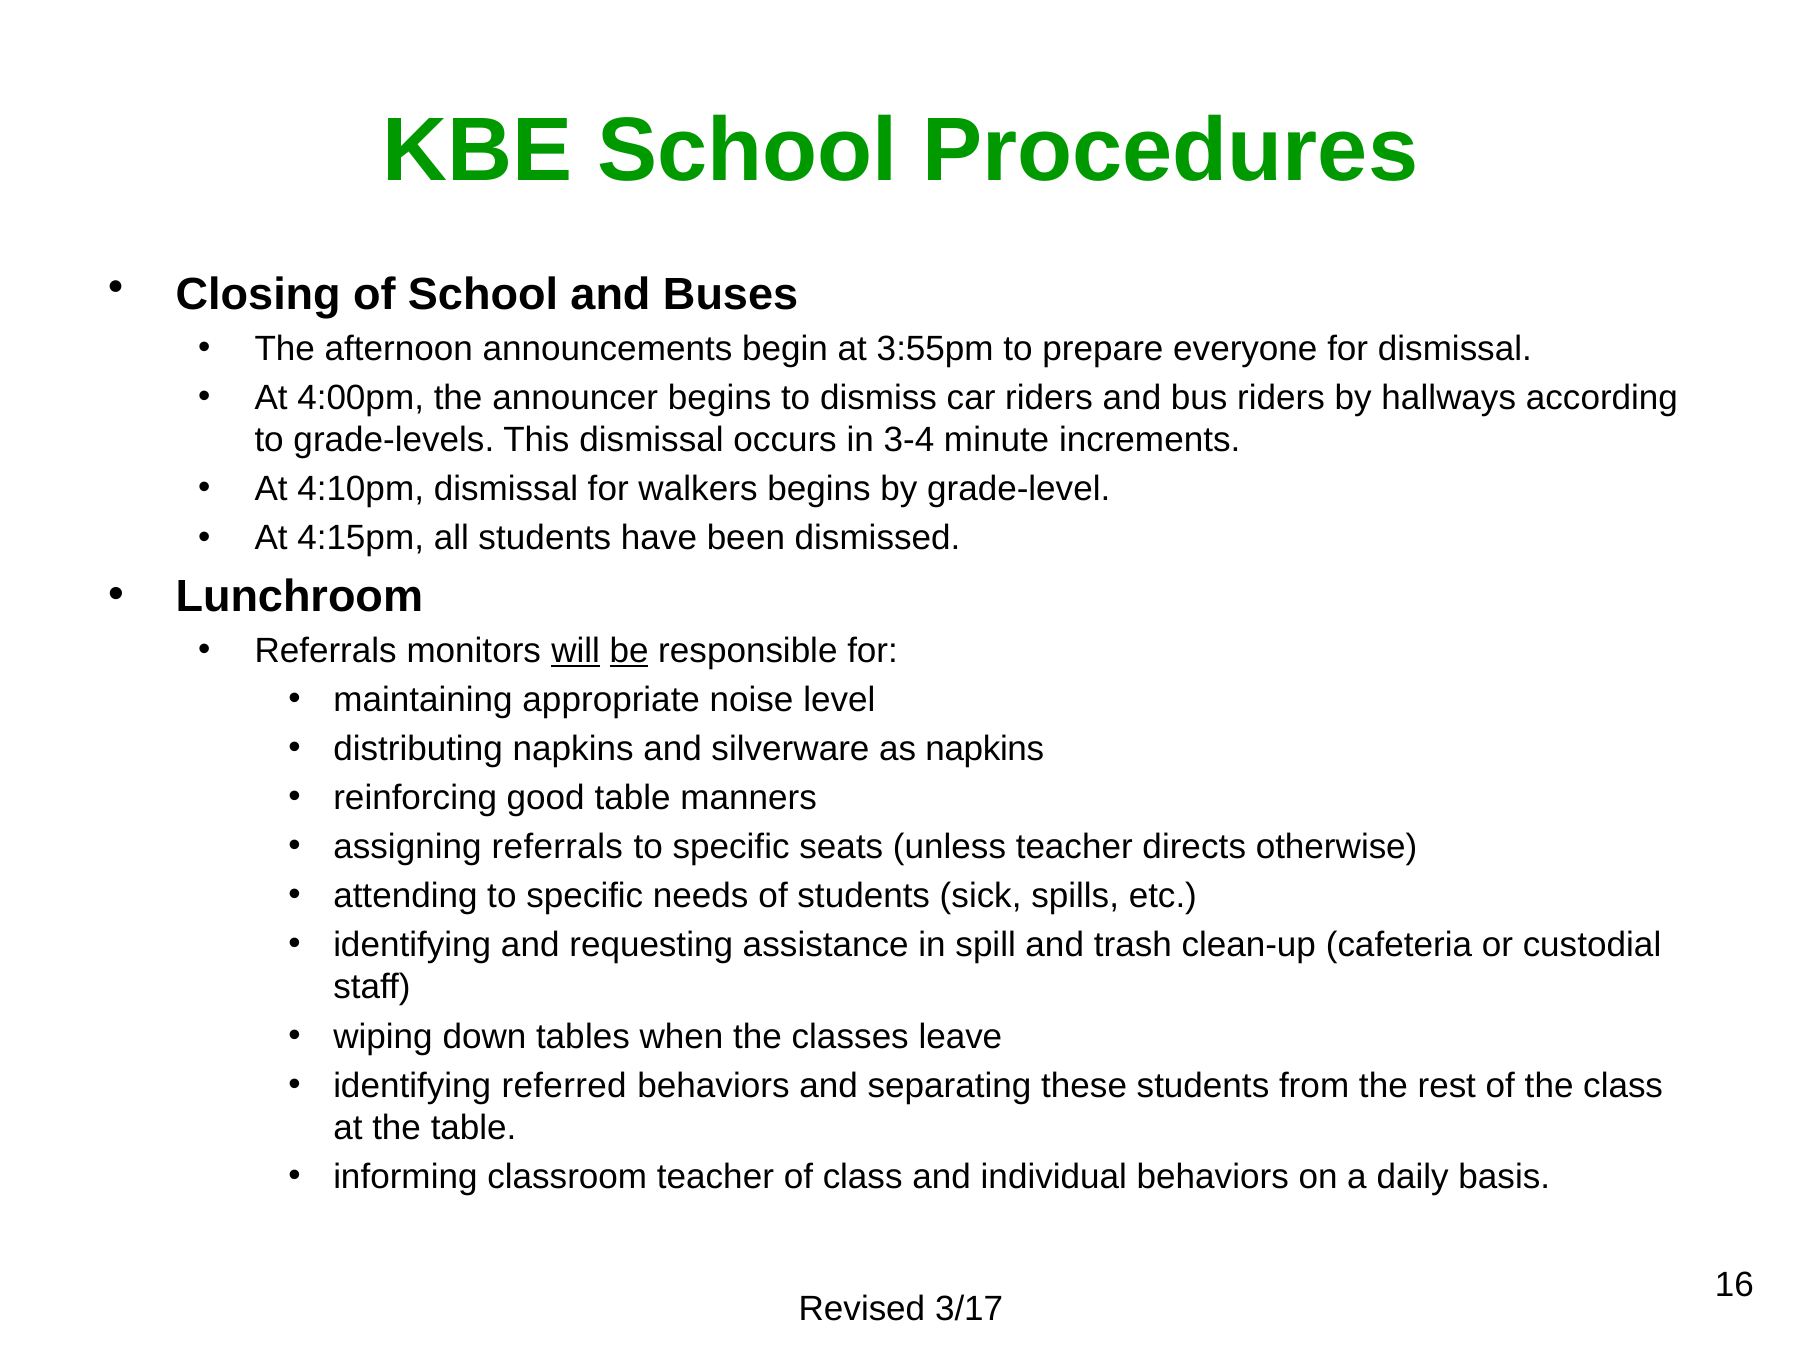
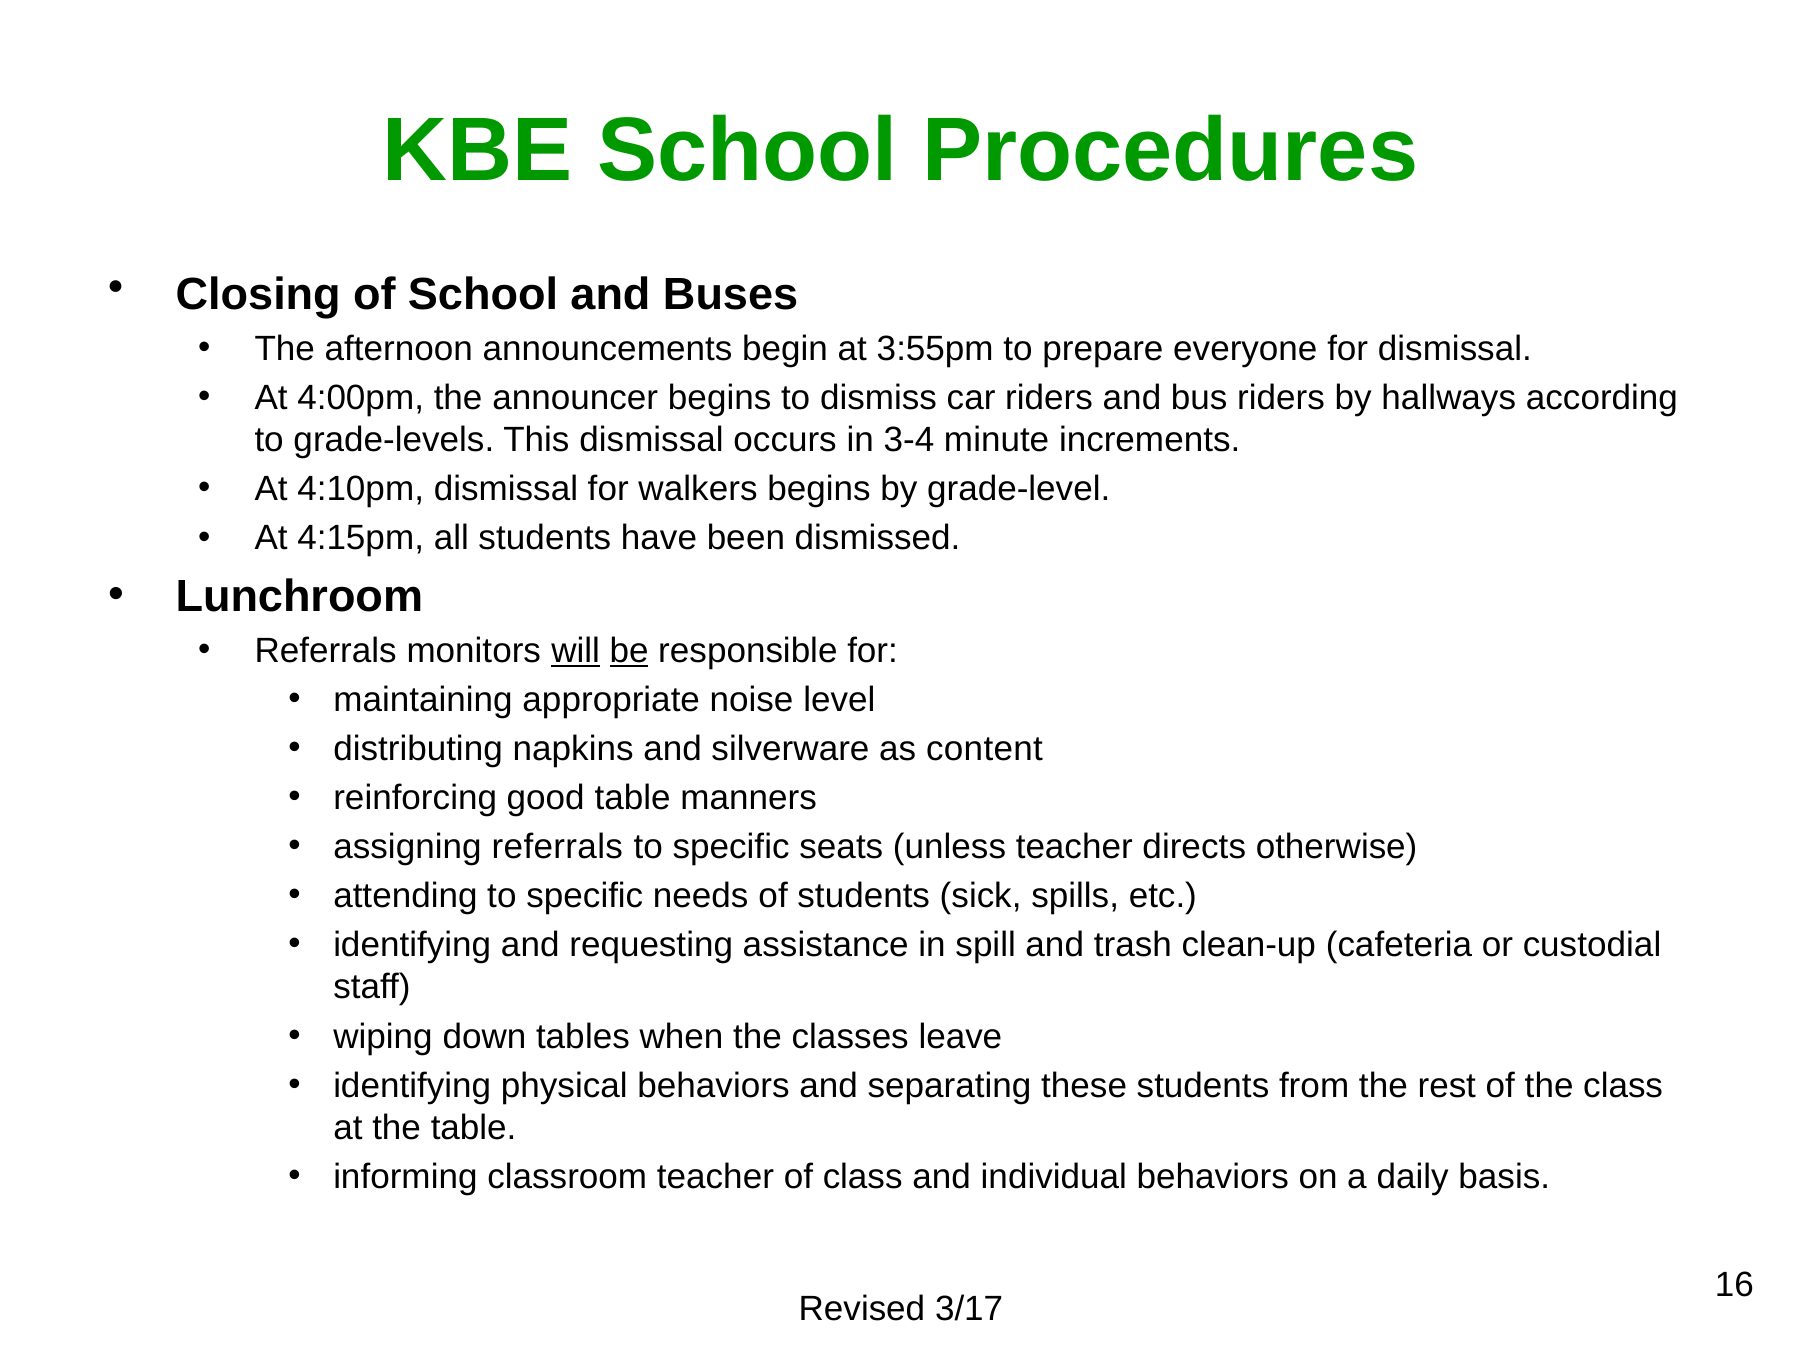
as napkins: napkins -> content
referred: referred -> physical
